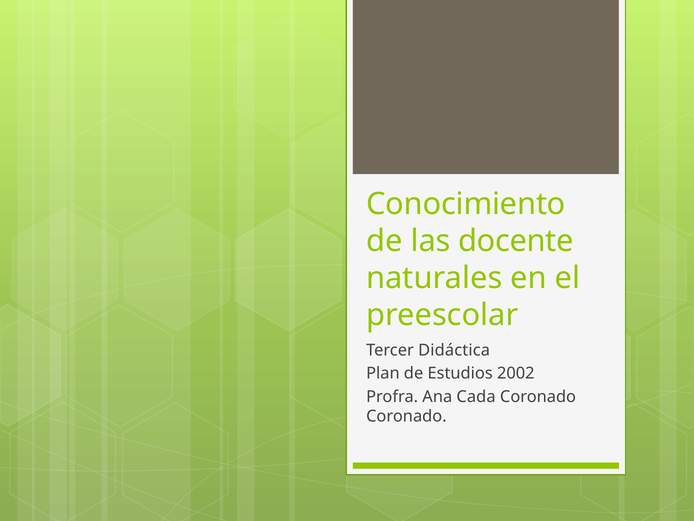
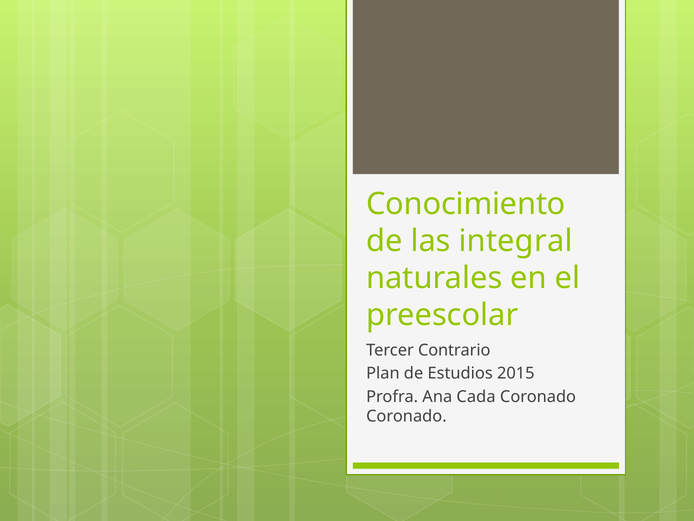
docente: docente -> integral
Didáctica: Didáctica -> Contrario
2002: 2002 -> 2015
